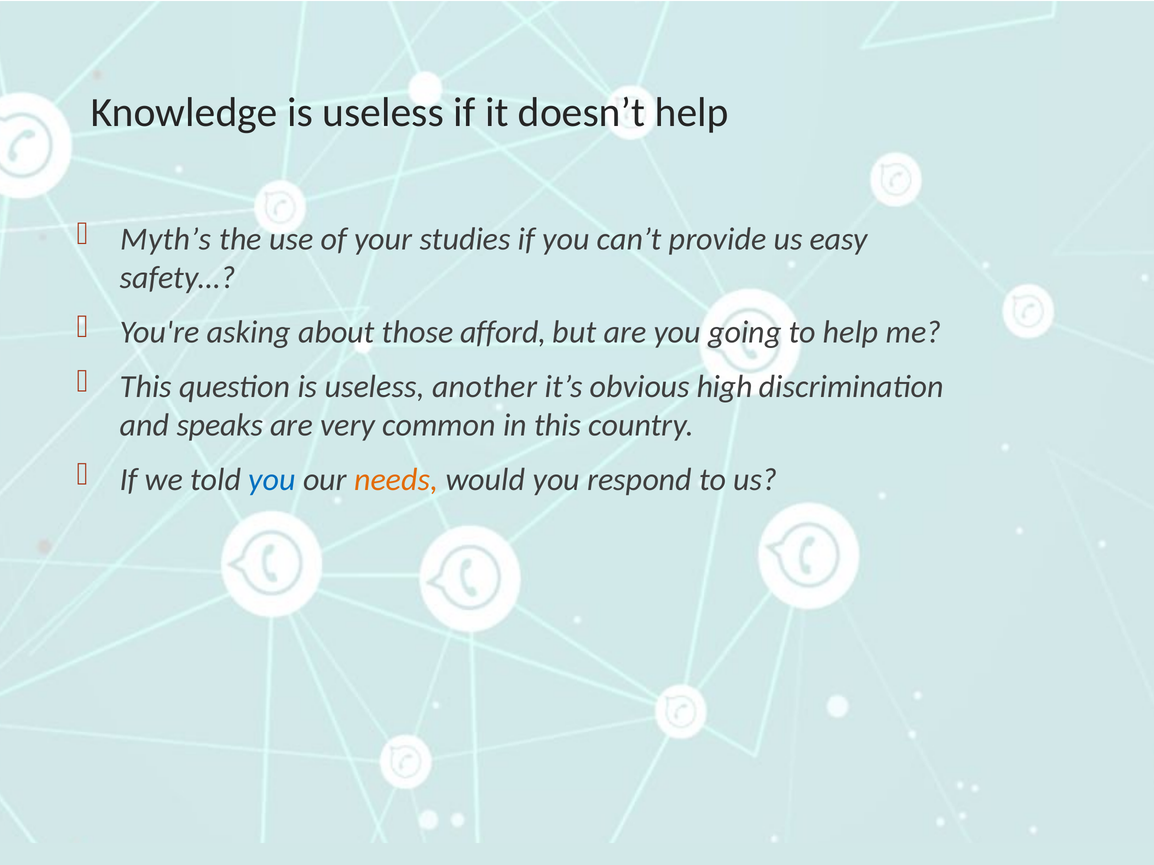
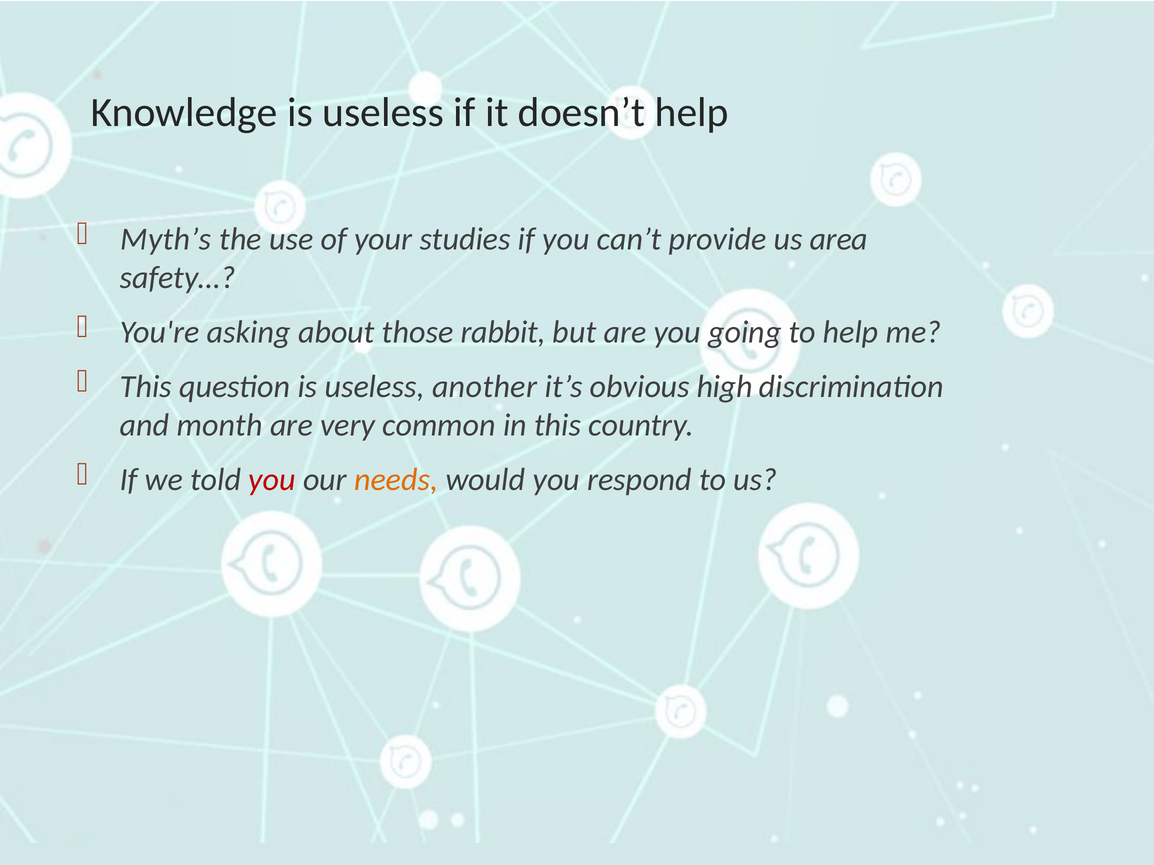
easy: easy -> area
afford: afford -> rabbit
speaks: speaks -> month
you at (272, 480) colour: blue -> red
